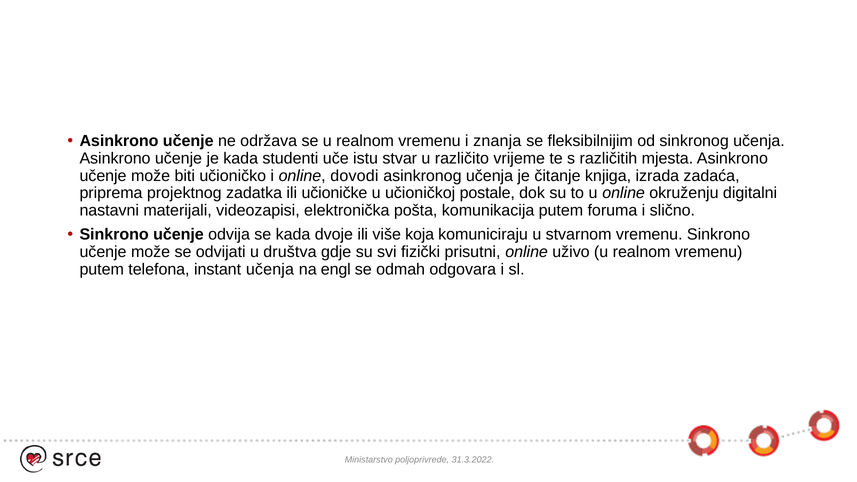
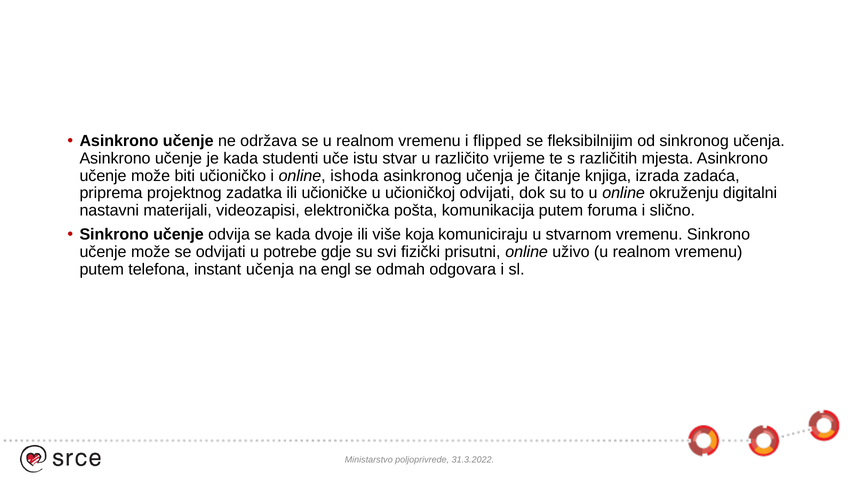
znanja: znanja -> flipped
dovodi: dovodi -> ishoda
učioničkoj postale: postale -> odvijati
društva: društva -> potrebe
